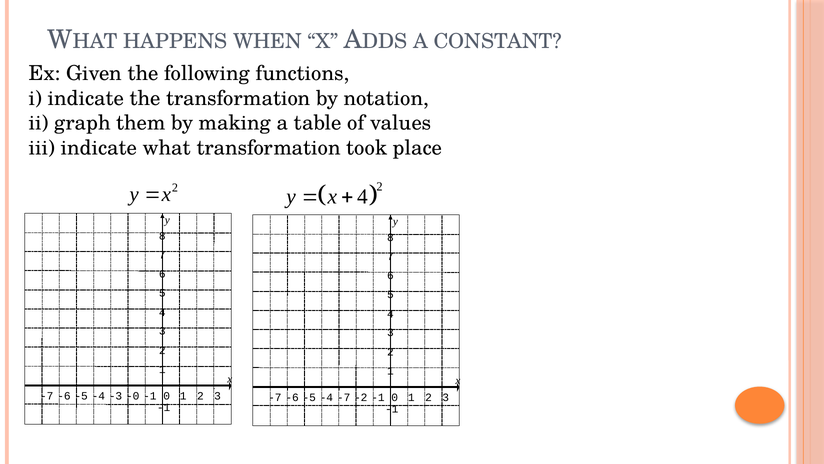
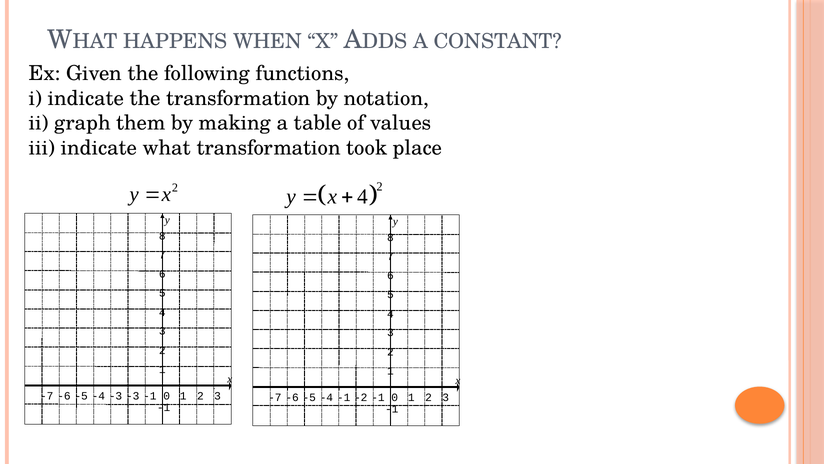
-3 -0: -0 -> -3
-4 -7: -7 -> -1
